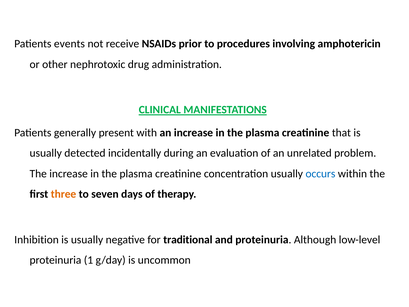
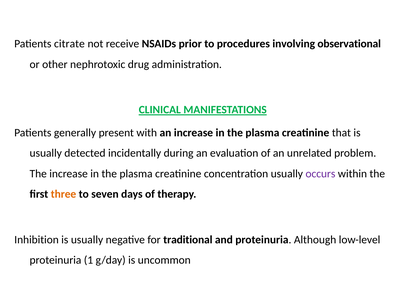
events: events -> citrate
amphotericin: amphotericin -> observational
occurs colour: blue -> purple
